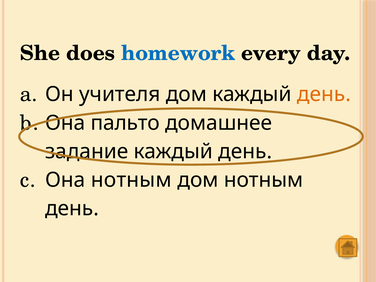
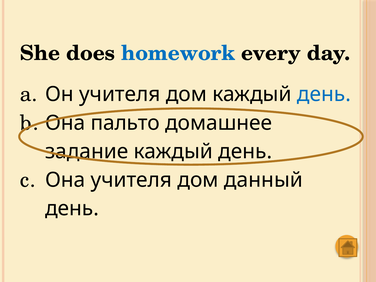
день at (324, 94) colour: orange -> blue
Она нотным: нотным -> учителя
дом нотным: нотным -> данный
